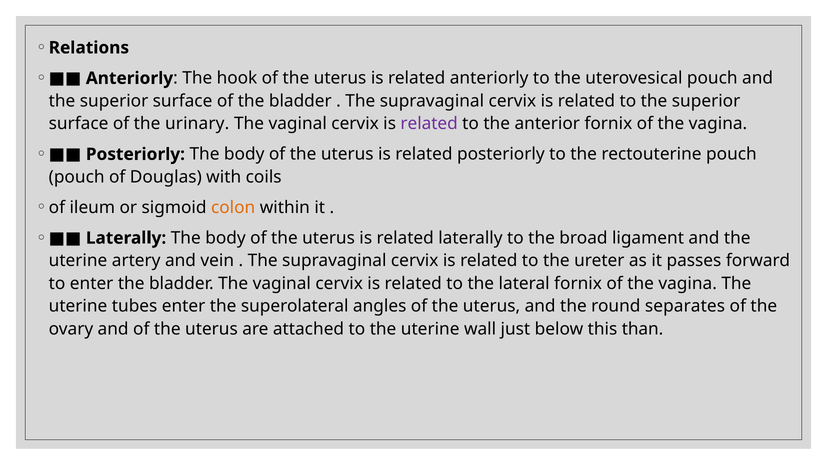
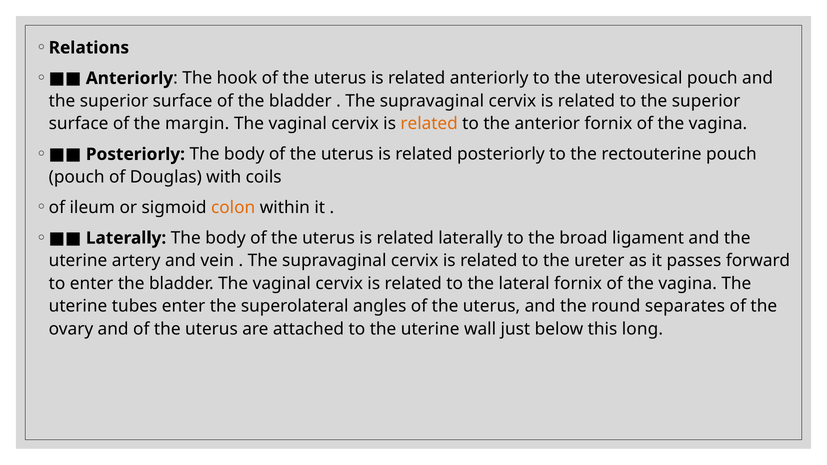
urinary: urinary -> margin
related at (429, 124) colour: purple -> orange
than: than -> long
